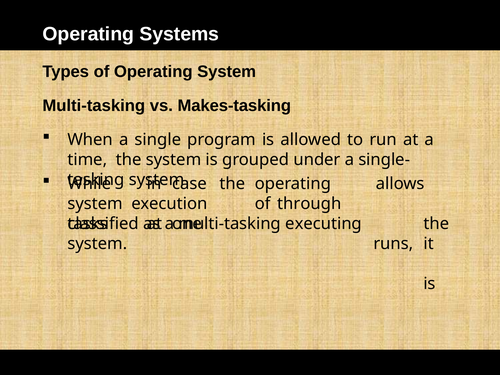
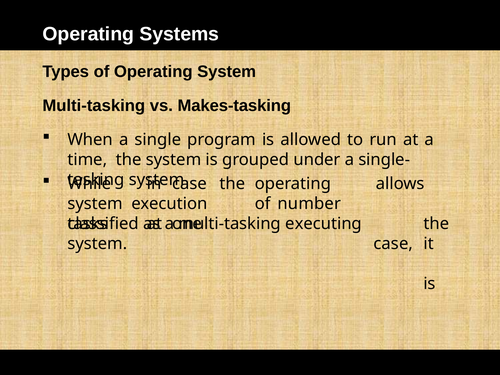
through: through -> number
runs at (393, 244): runs -> case
